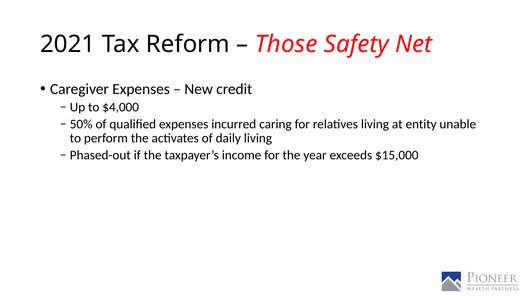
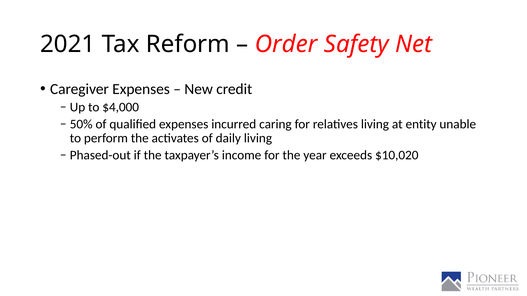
Those: Those -> Order
$15,000: $15,000 -> $10,020
